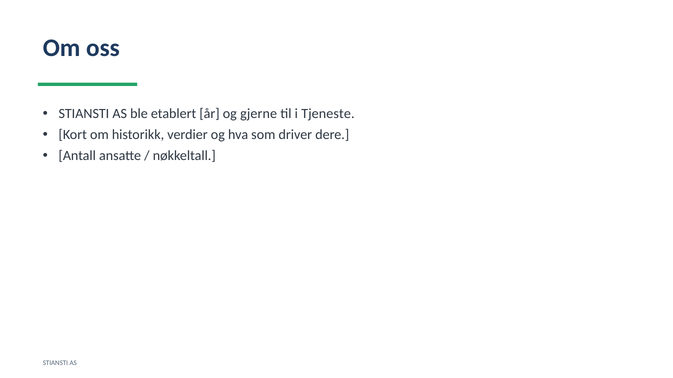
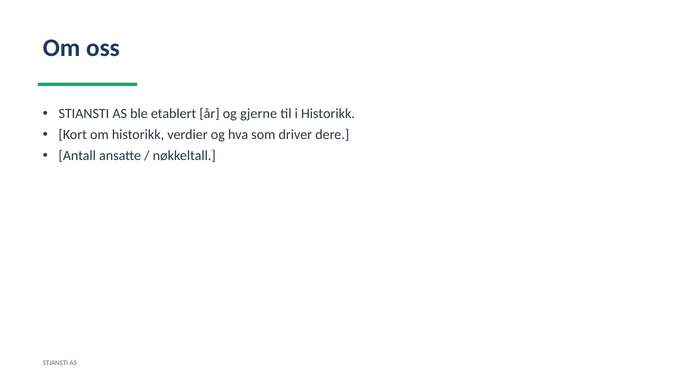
i Tjeneste: Tjeneste -> Historikk
